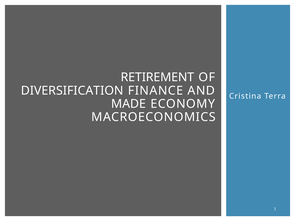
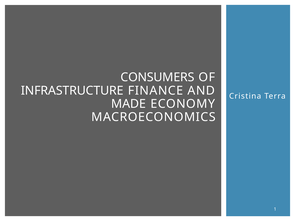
RETIREMENT: RETIREMENT -> CONSUMERS
DIVERSIFICATION: DIVERSIFICATION -> INFRASTRUCTURE
